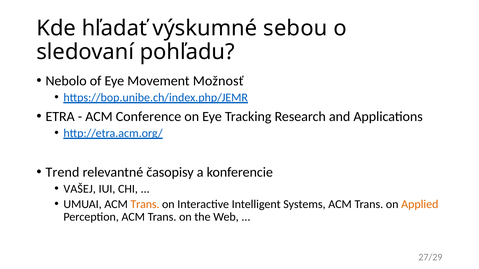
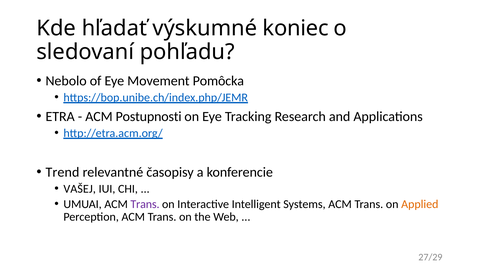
sebou: sebou -> koniec
Možnosť: Možnosť -> Pomôcka
Conference: Conference -> Postupnosti
Trans at (145, 204) colour: orange -> purple
